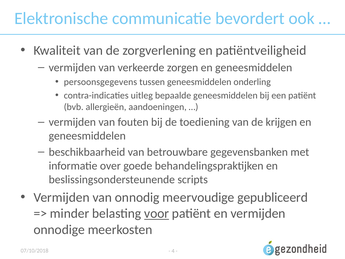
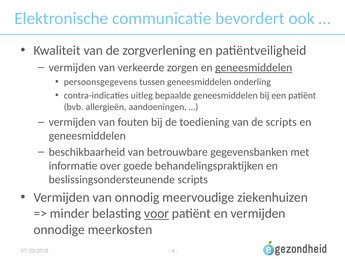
geneesmiddelen at (254, 68) underline: none -> present
de krijgen: krijgen -> scripts
gepubliceerd: gepubliceerd -> ziekenhuizen
